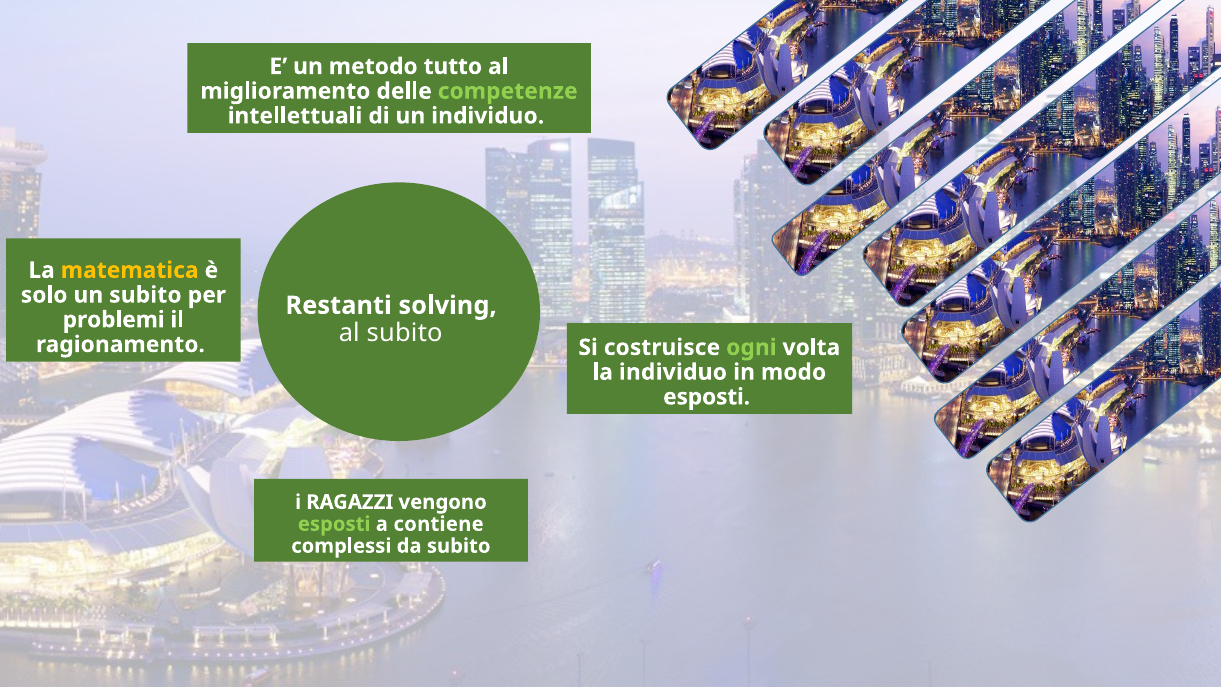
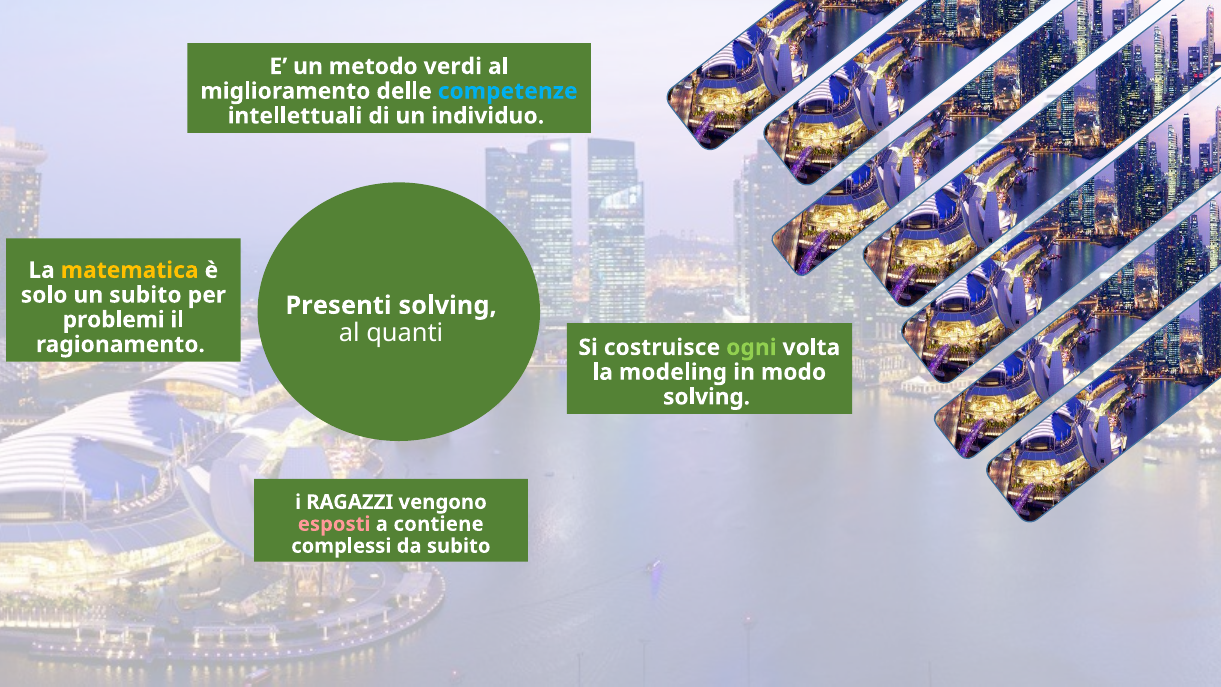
tutto: tutto -> verdi
competenze colour: light green -> light blue
Restanti: Restanti -> Presenti
al subito: subito -> quanti
la individuo: individuo -> modeling
esposti at (707, 397): esposti -> solving
esposti at (334, 524) colour: light green -> pink
